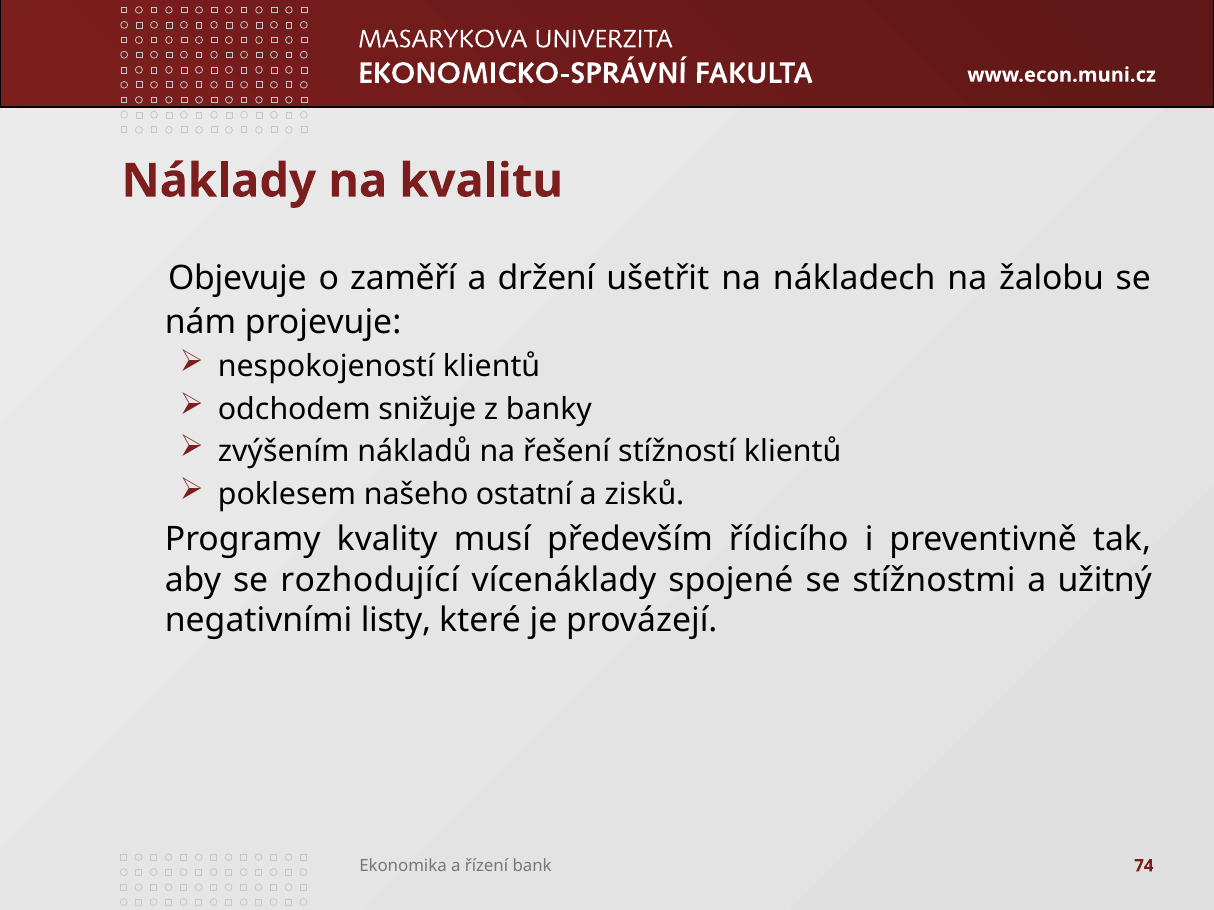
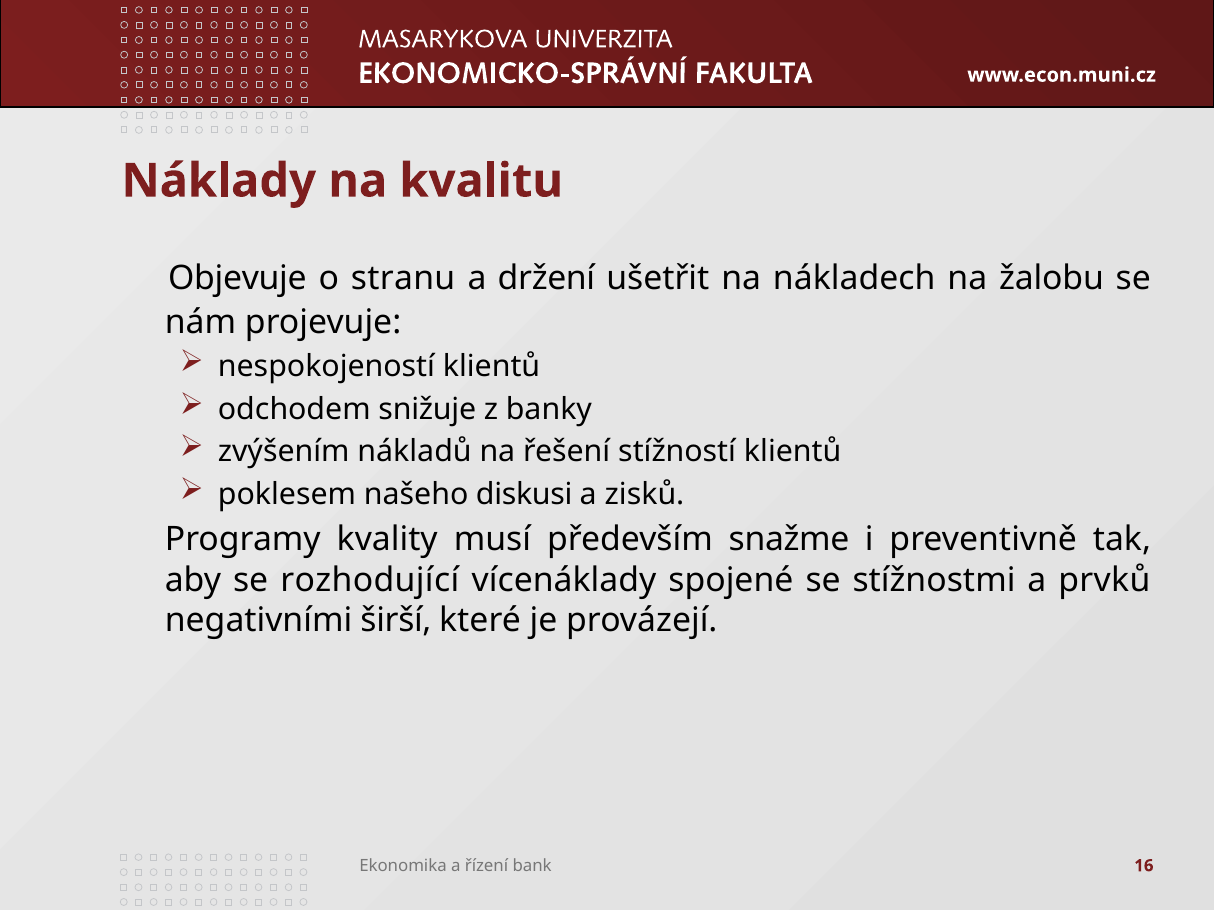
zaměří: zaměří -> stranu
ostatní: ostatní -> diskusi
řídicího: řídicího -> snažme
užitný: užitný -> prvků
listy: listy -> širší
74: 74 -> 16
